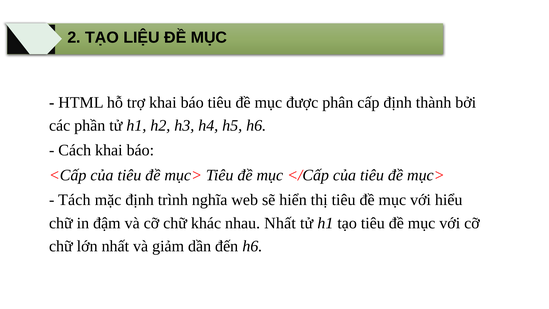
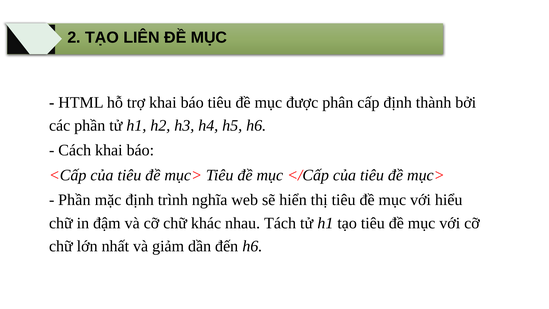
LIỆU: LIỆU -> LIÊN
Tách at (74, 200): Tách -> Phần
nhau Nhất: Nhất -> Tách
